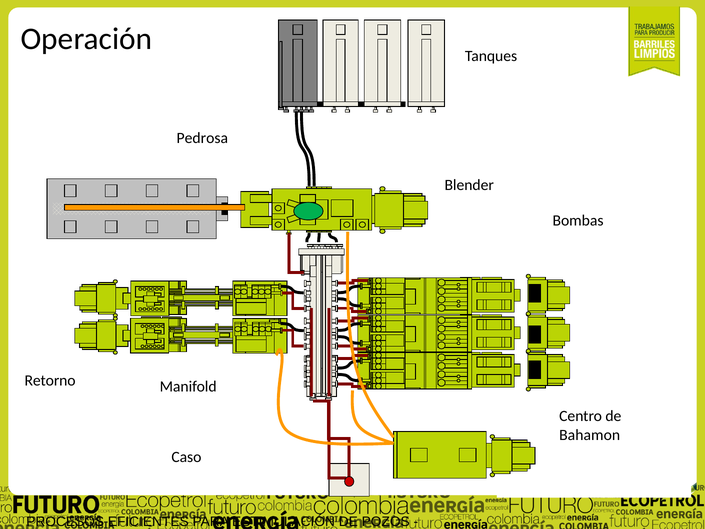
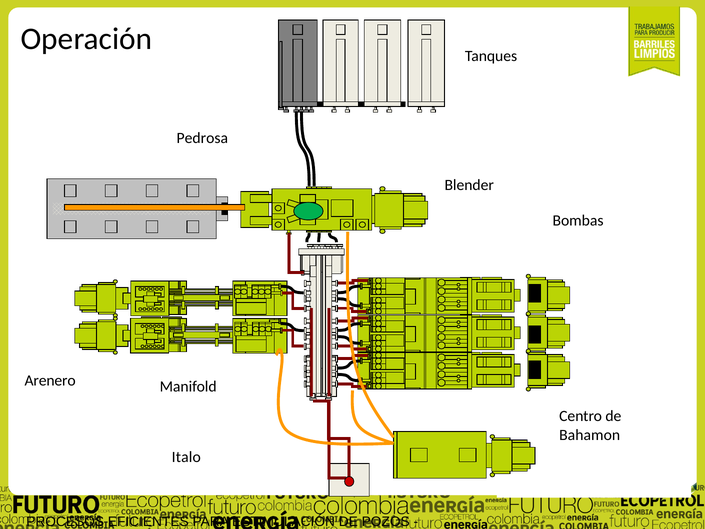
Retorno: Retorno -> Arenero
Caso: Caso -> Italo
